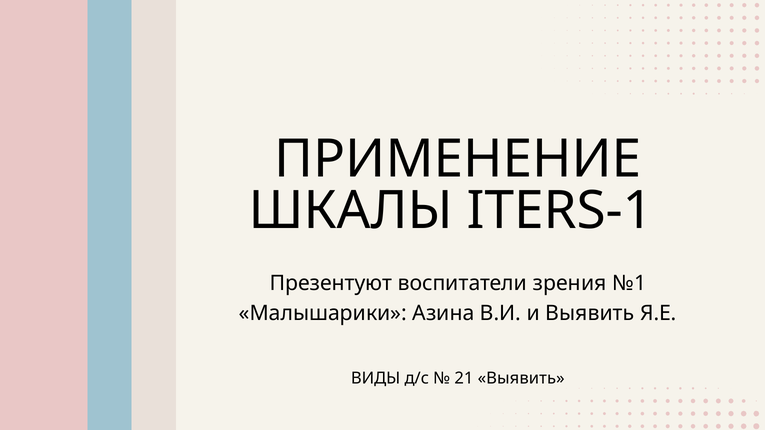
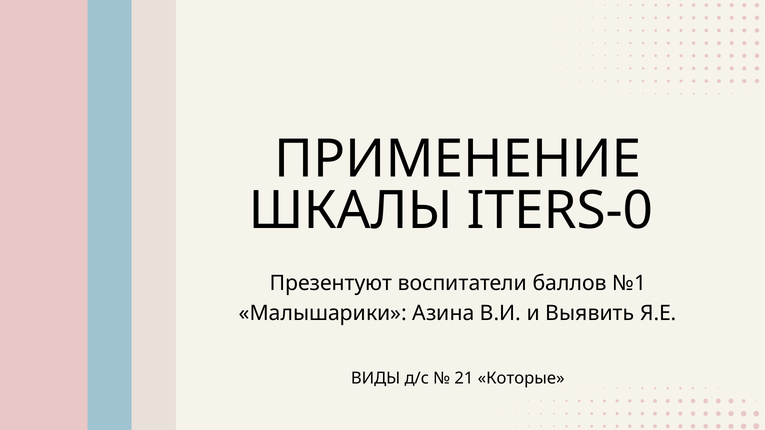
ITERS-1: ITERS-1 -> ITERS-0
зрения: зрения -> баллов
21 Выявить: Выявить -> Которые
